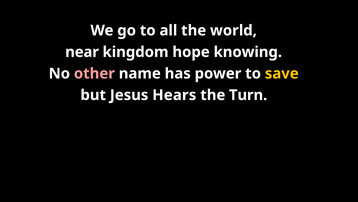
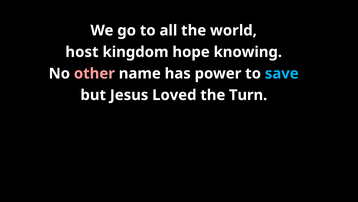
near: near -> host
save colour: yellow -> light blue
Hears: Hears -> Loved
